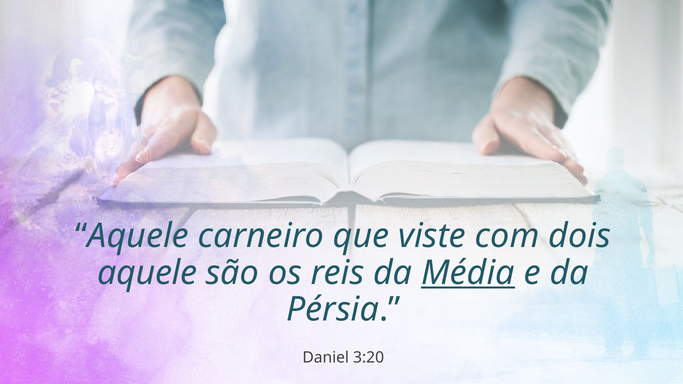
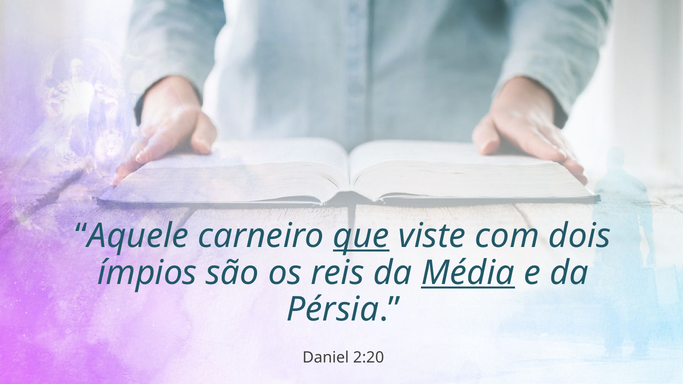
que underline: none -> present
aquele at (147, 273): aquele -> ímpios
3:20: 3:20 -> 2:20
